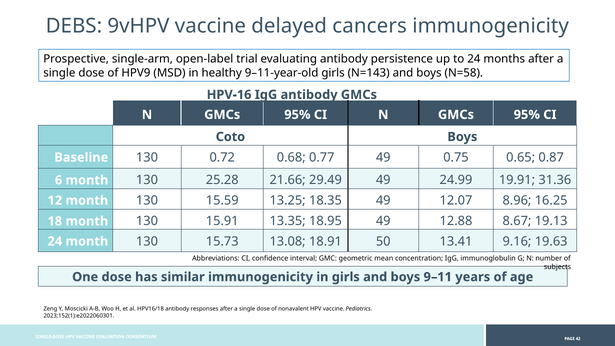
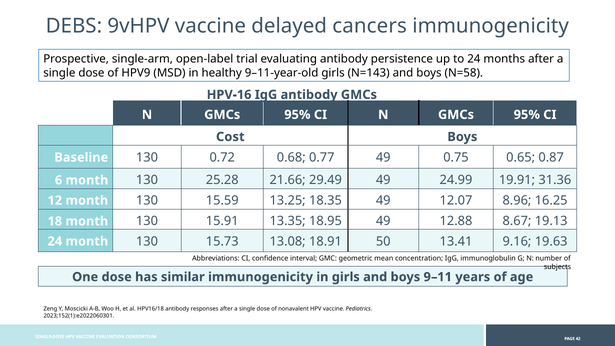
Coto: Coto -> Cost
